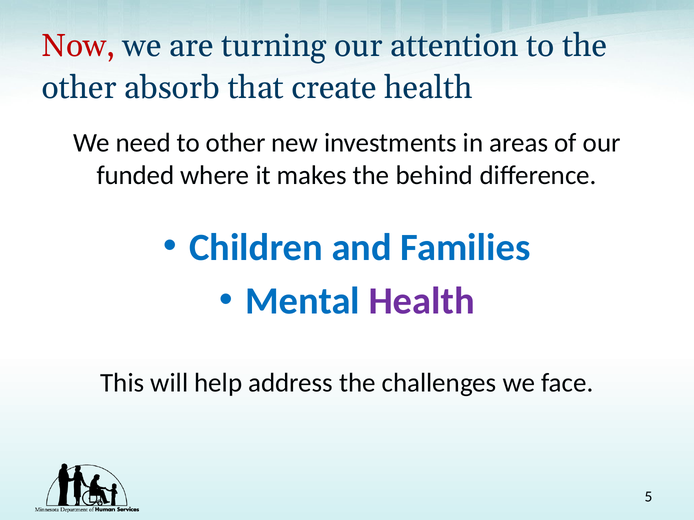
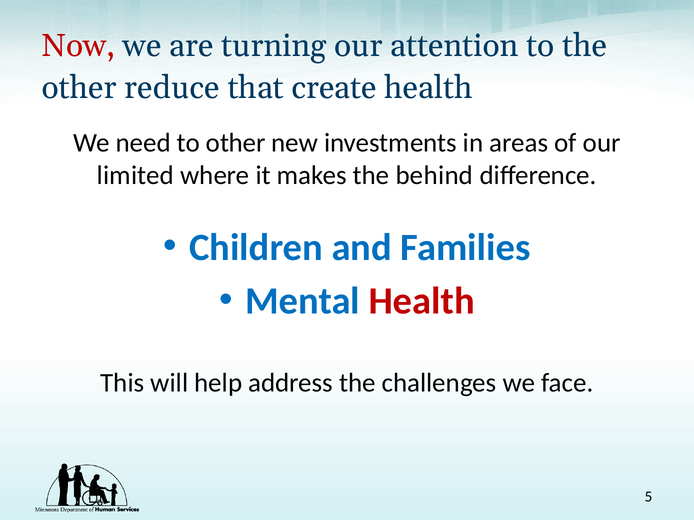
absorb: absorb -> reduce
funded: funded -> limited
Health at (422, 302) colour: purple -> red
